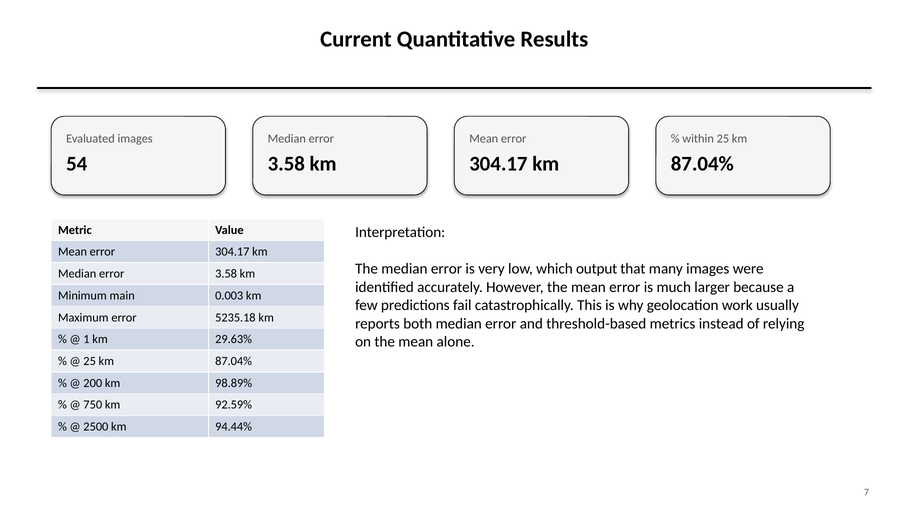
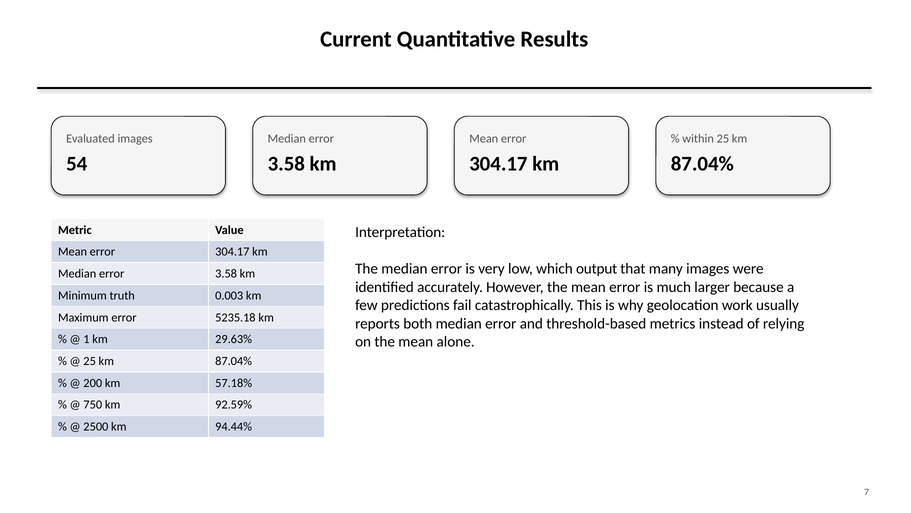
main: main -> truth
98.89%: 98.89% -> 57.18%
